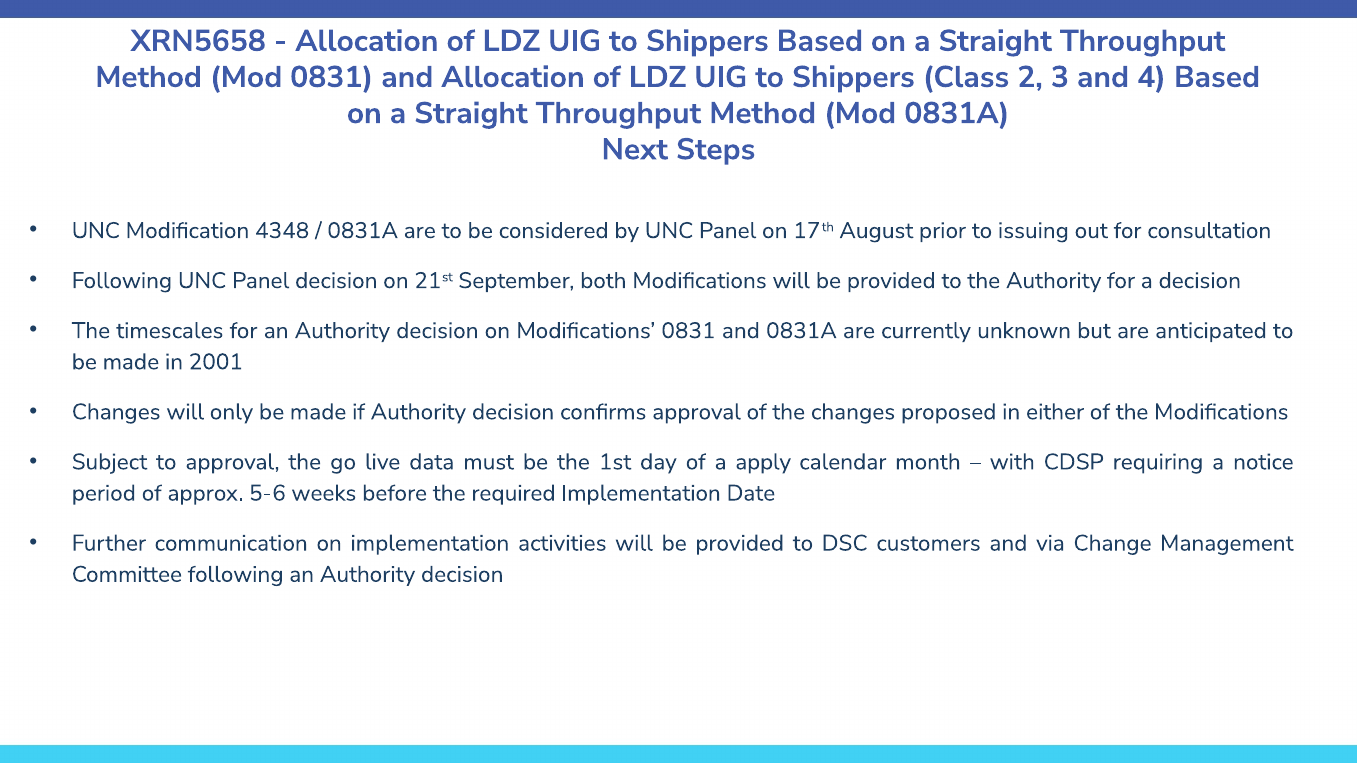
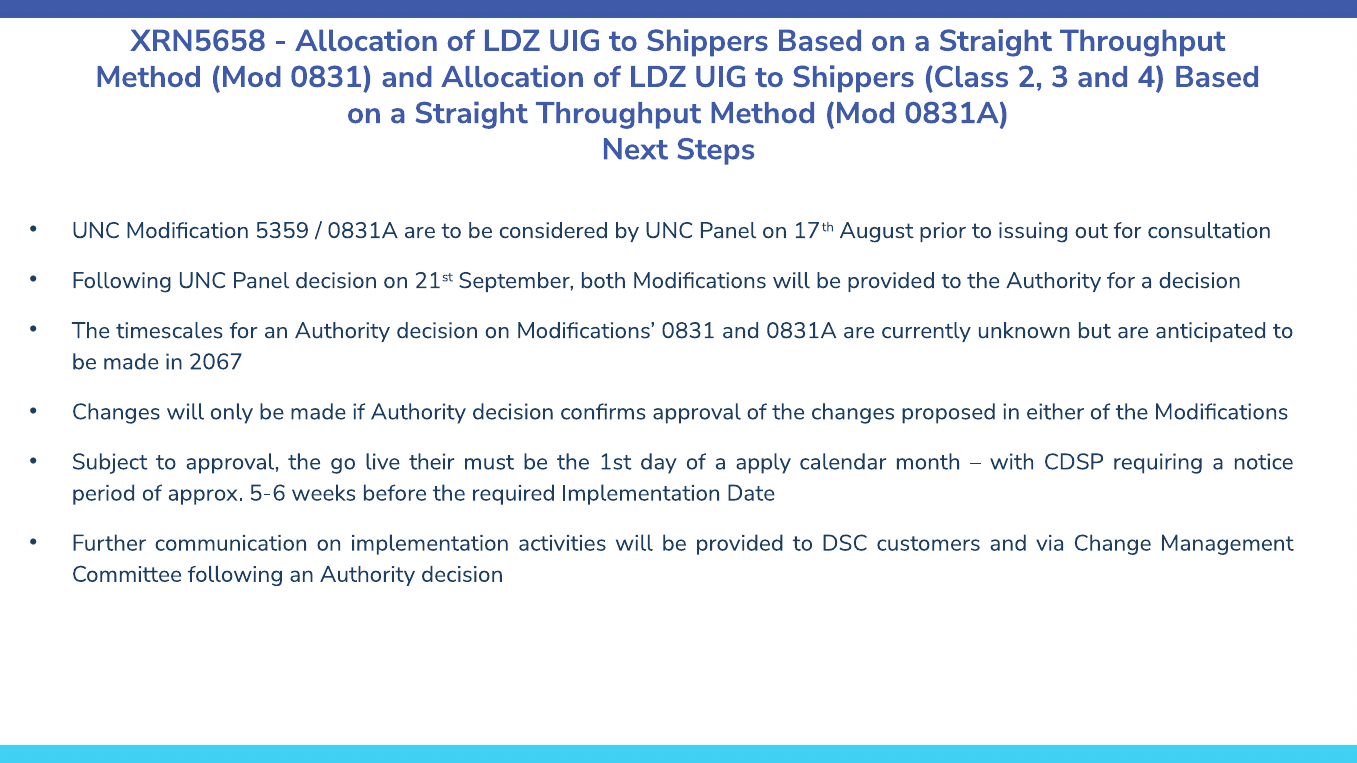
4348: 4348 -> 5359
2001: 2001 -> 2067
data: data -> their
